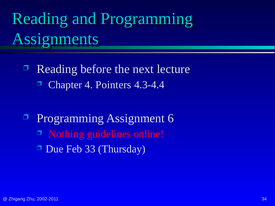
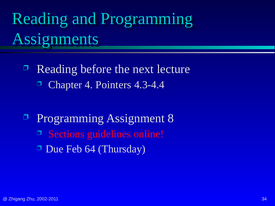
6: 6 -> 8
Nothing: Nothing -> Sections
33: 33 -> 64
